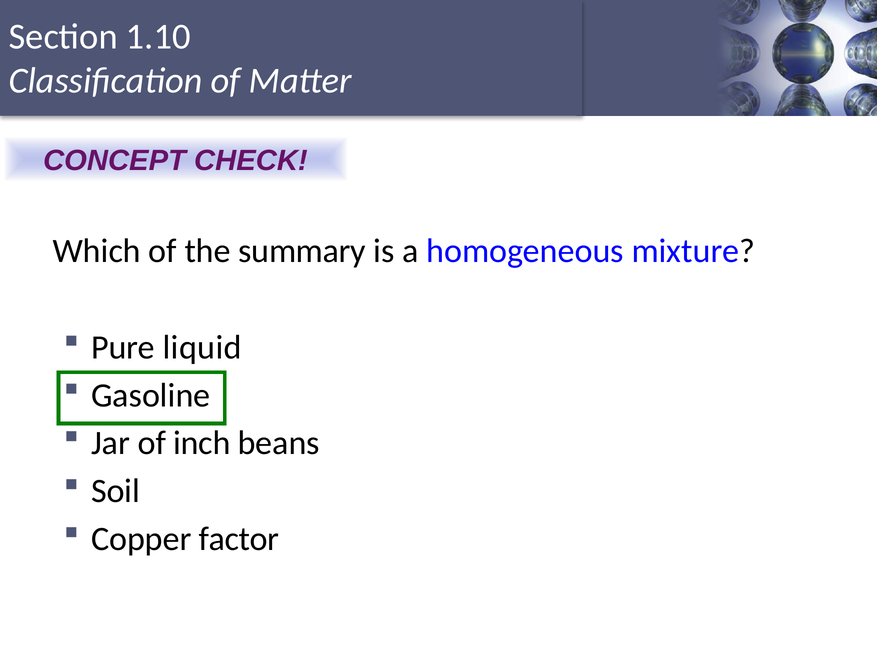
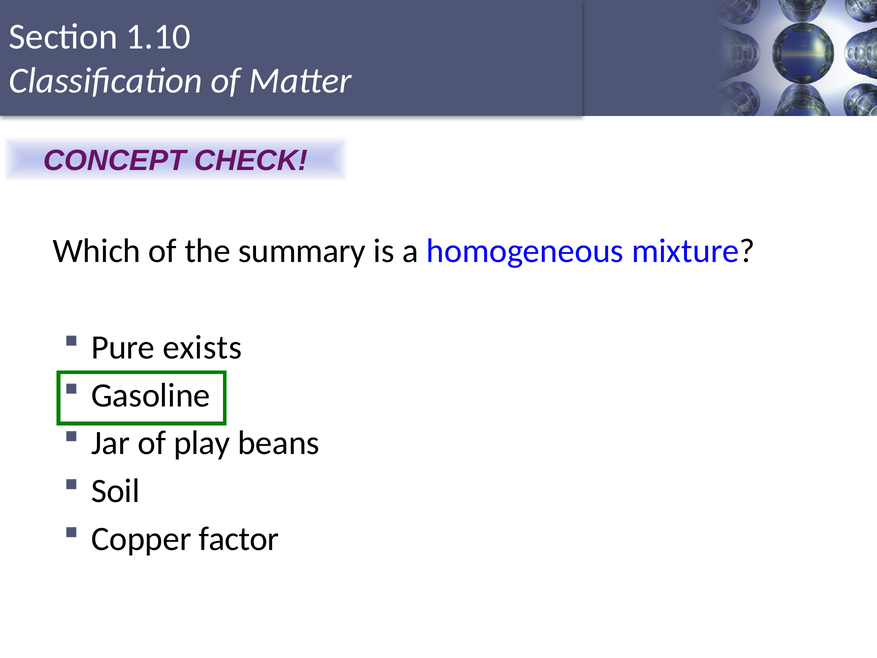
liquid: liquid -> exists
inch: inch -> play
